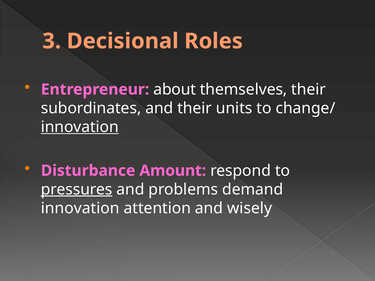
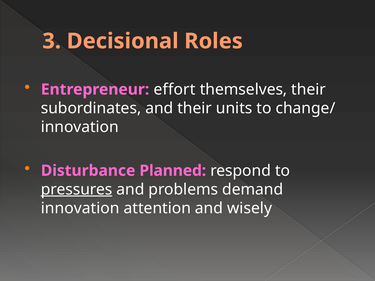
about: about -> effort
innovation at (80, 127) underline: present -> none
Amount: Amount -> Planned
